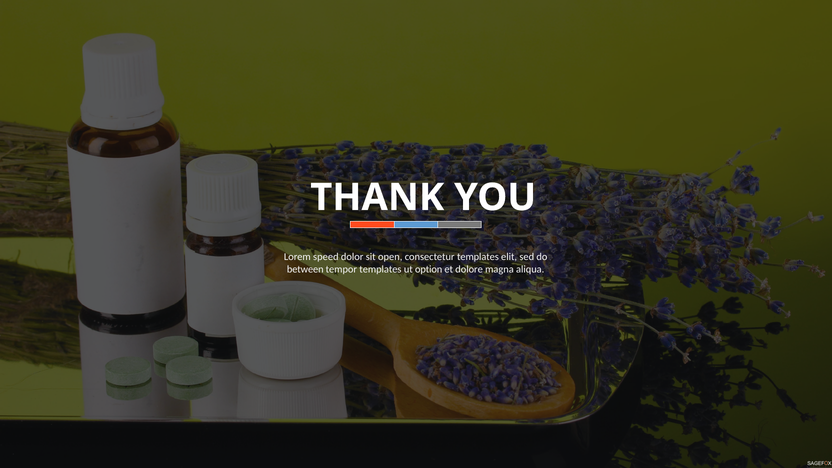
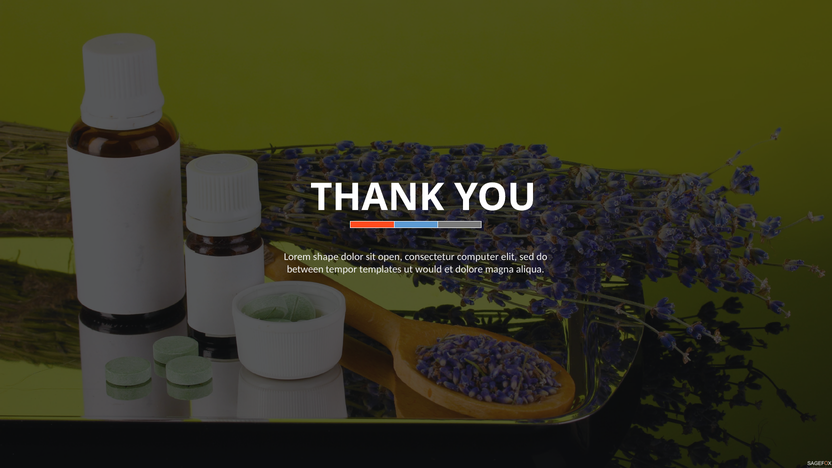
speed: speed -> shape
consectetur templates: templates -> computer
option: option -> would
